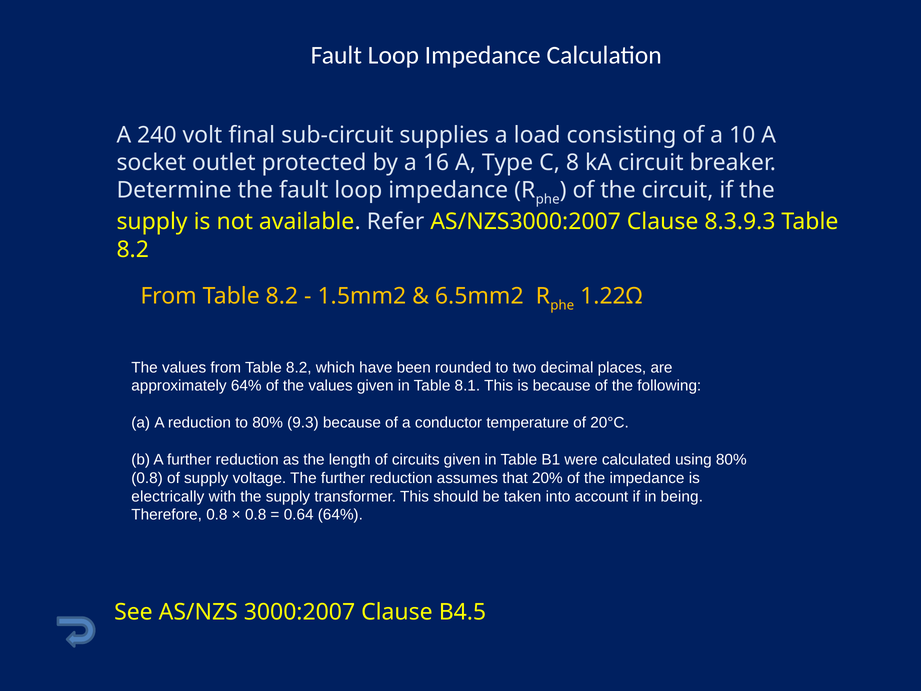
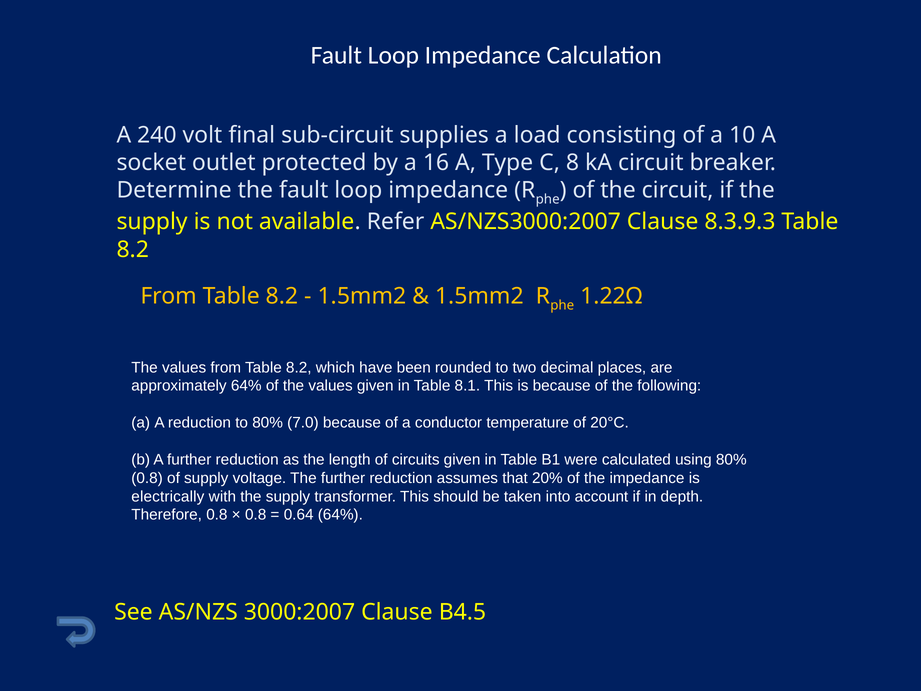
6.5mm2 at (479, 296): 6.5mm2 -> 1.5mm2
9.3: 9.3 -> 7.0
being: being -> depth
